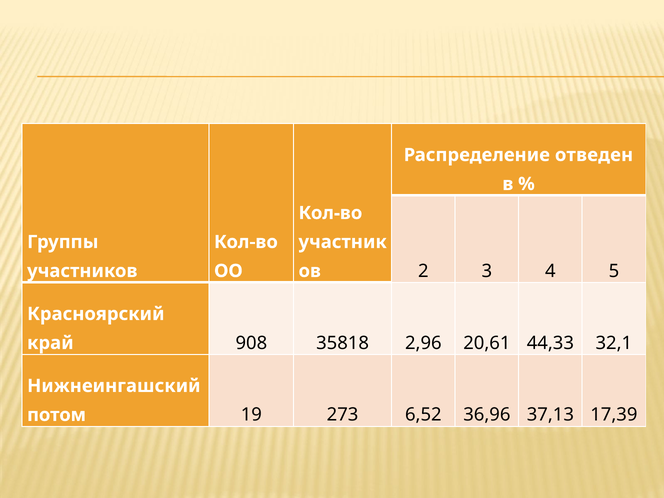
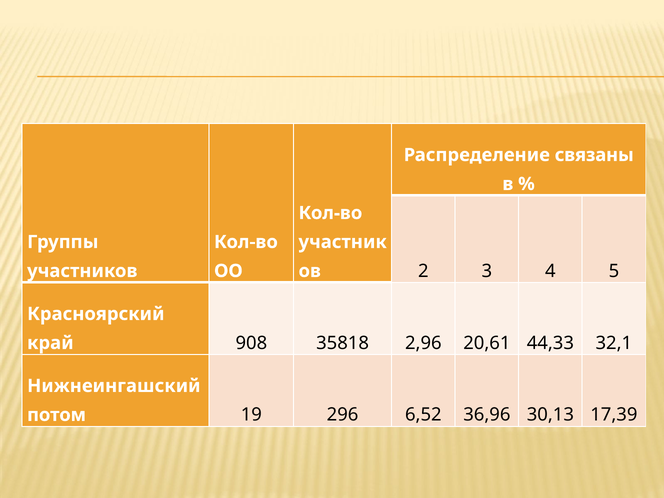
отведен: отведен -> связаны
273: 273 -> 296
37,13: 37,13 -> 30,13
